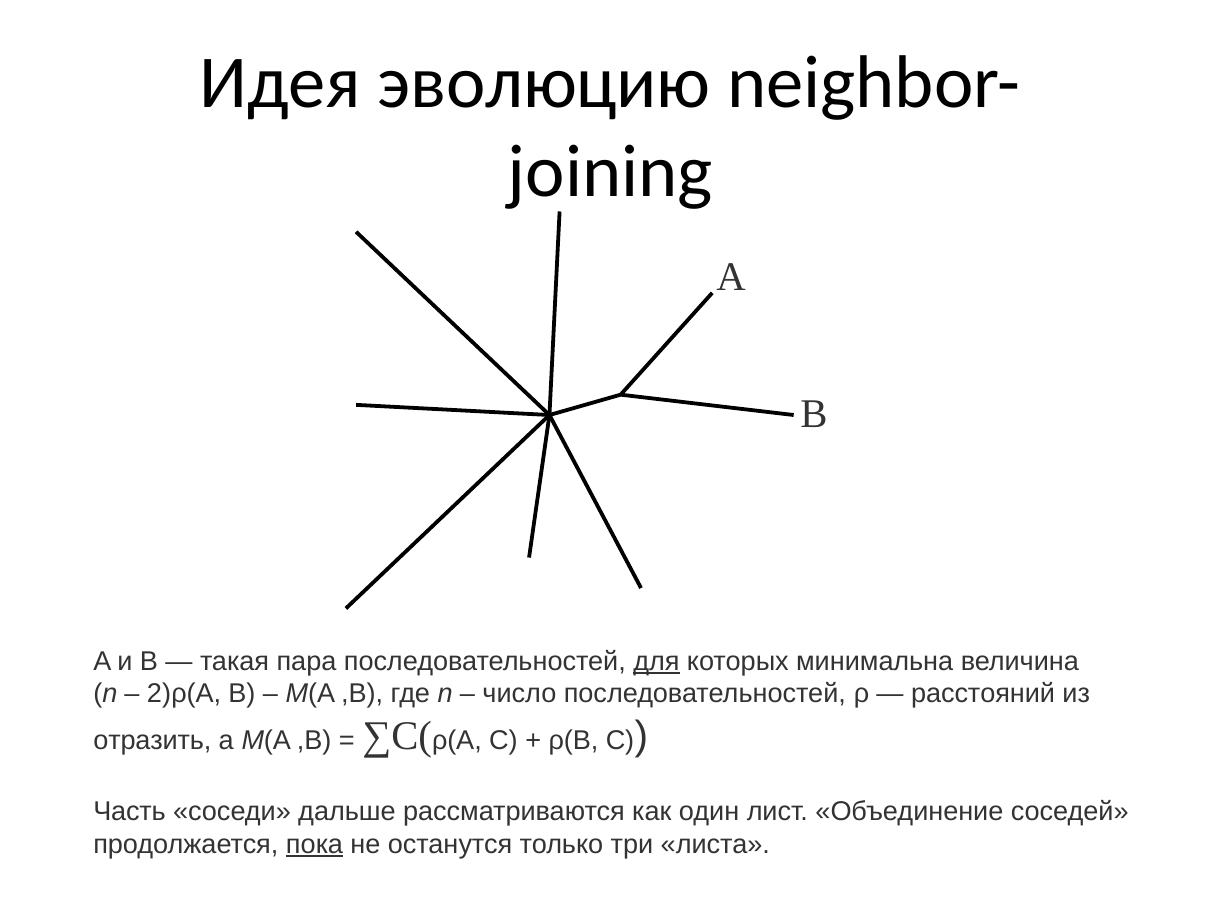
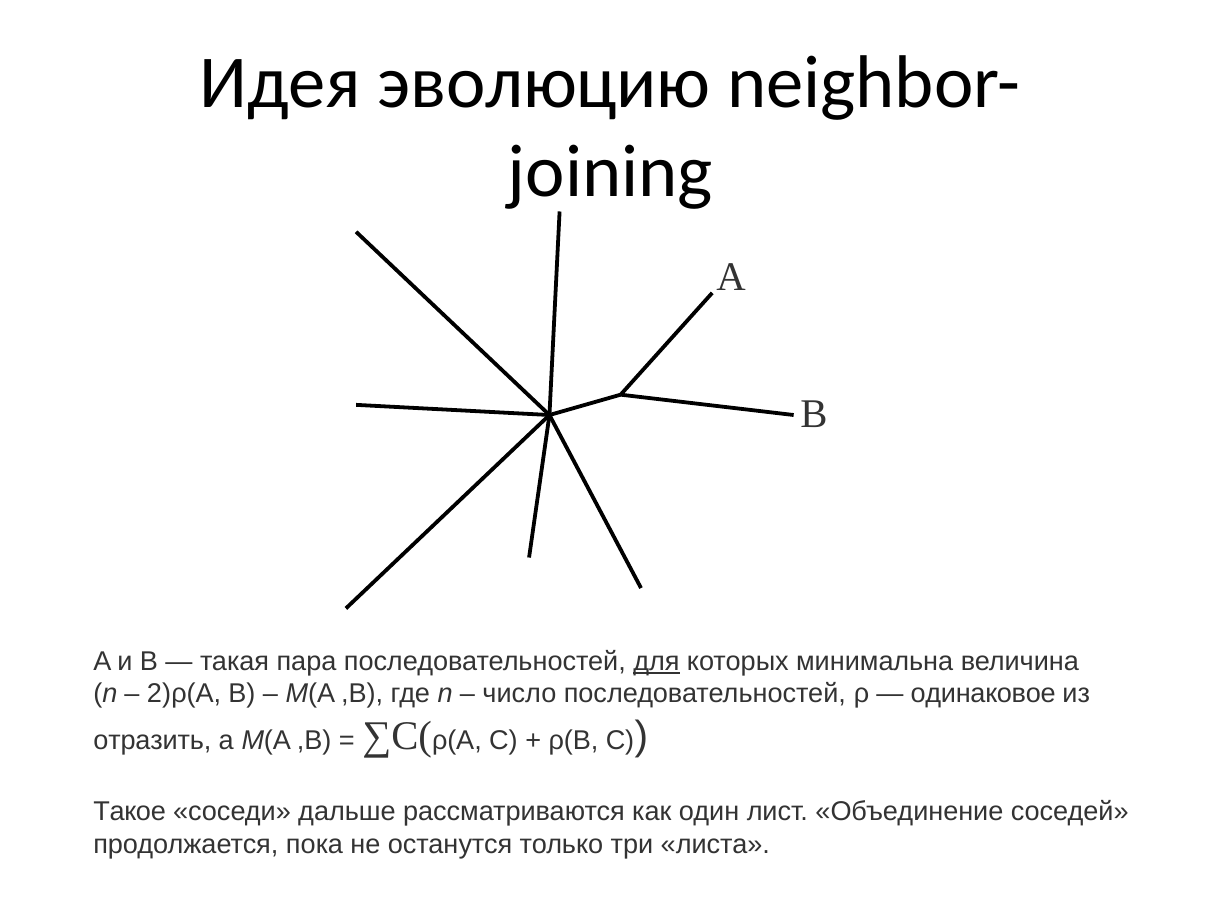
расстояний: расстояний -> одинаковое
Часть: Часть -> Такое
пока underline: present -> none
